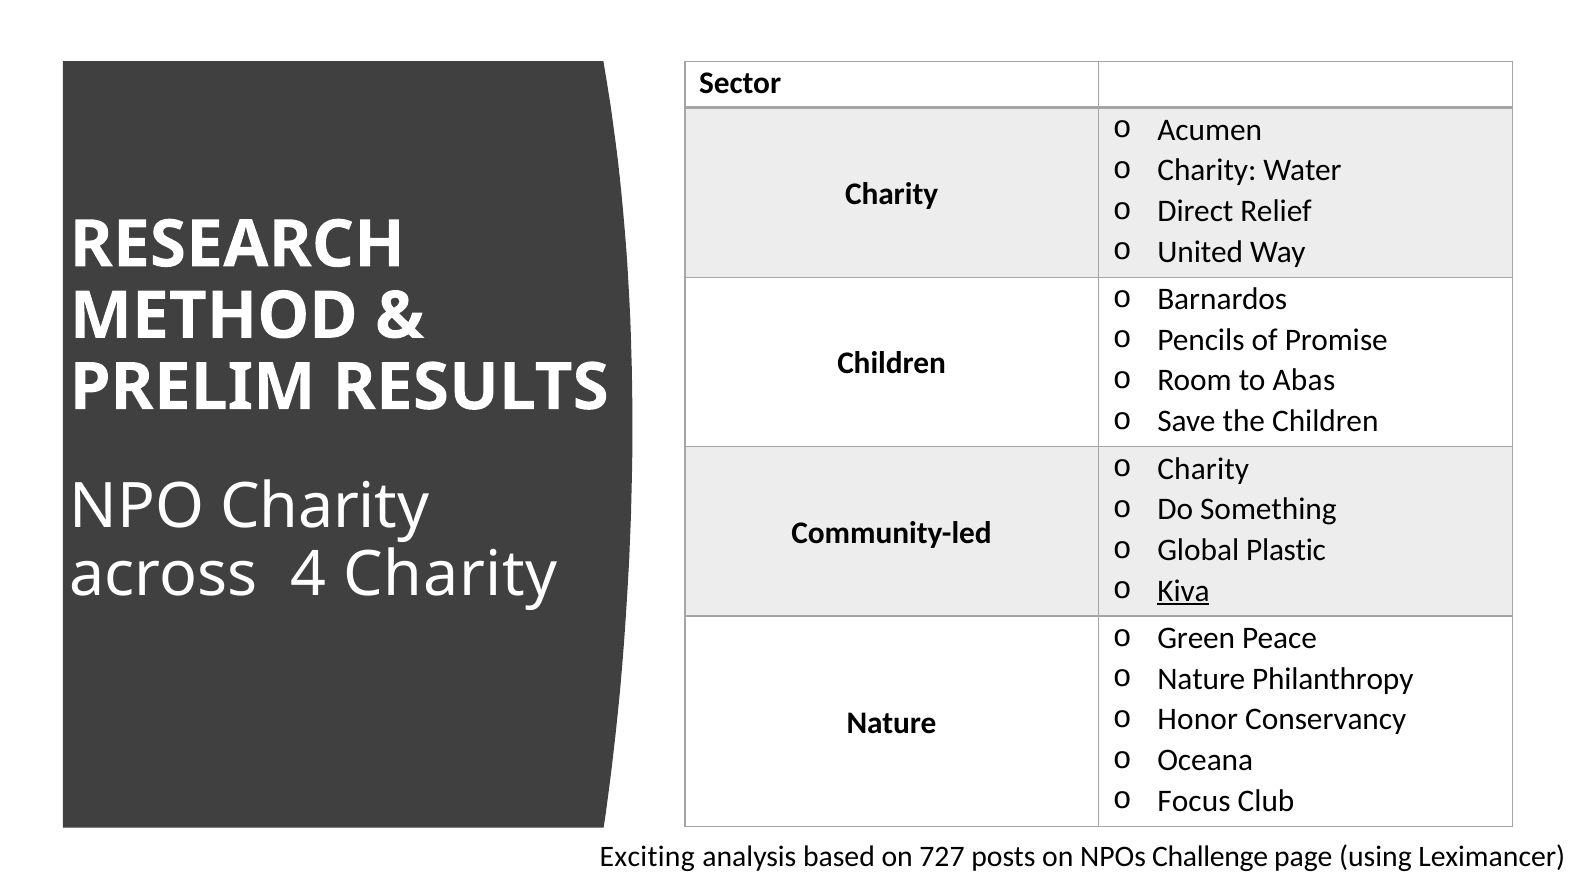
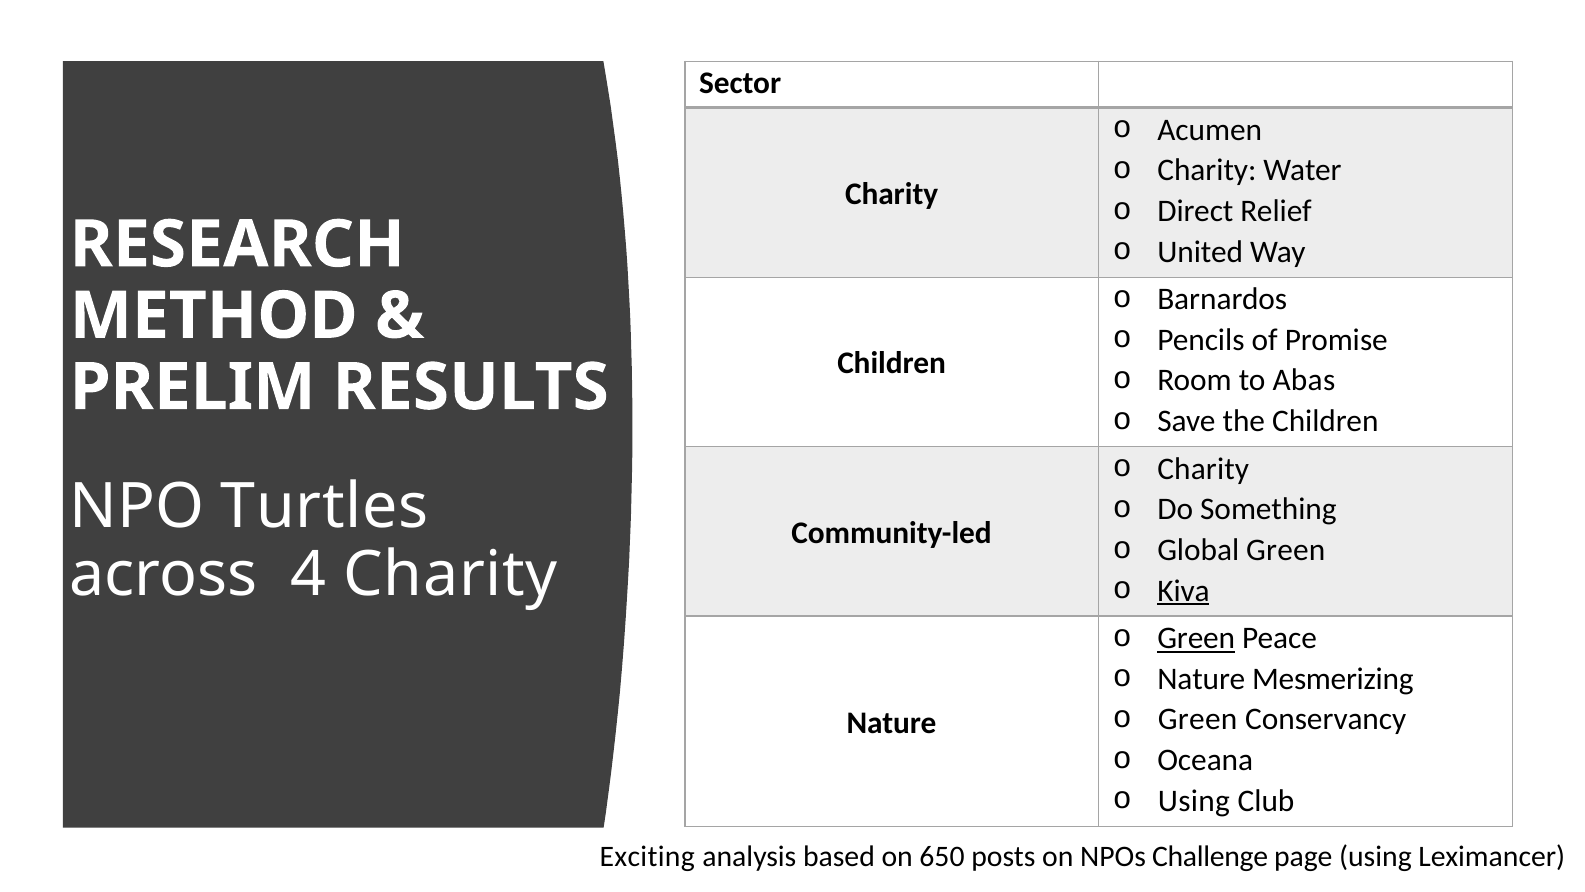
NPO Charity: Charity -> Turtles
Global Plastic: Plastic -> Green
Green at (1196, 638) underline: none -> present
Philanthropy: Philanthropy -> Mesmerizing
Honor at (1198, 719): Honor -> Green
Focus at (1194, 801): Focus -> Using
727: 727 -> 650
